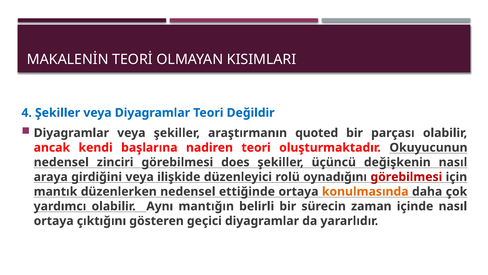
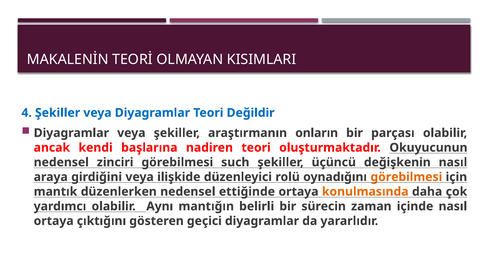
quoted: quoted -> onların
does: does -> such
görebilmesi at (406, 177) colour: red -> orange
